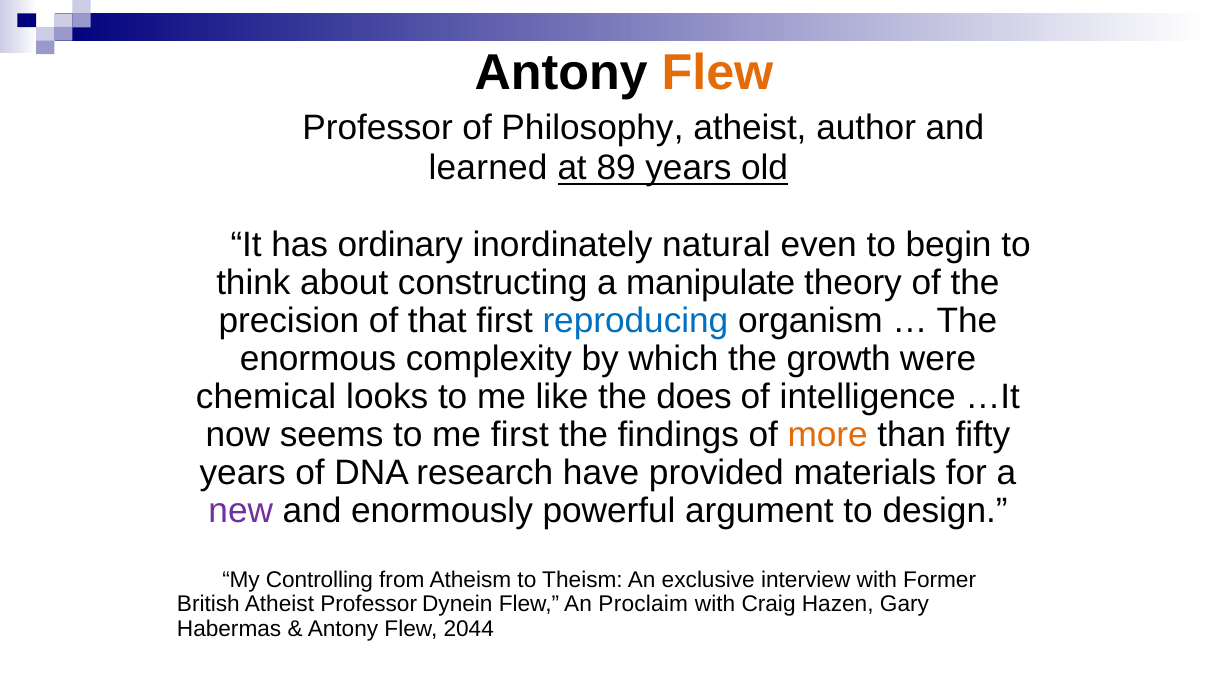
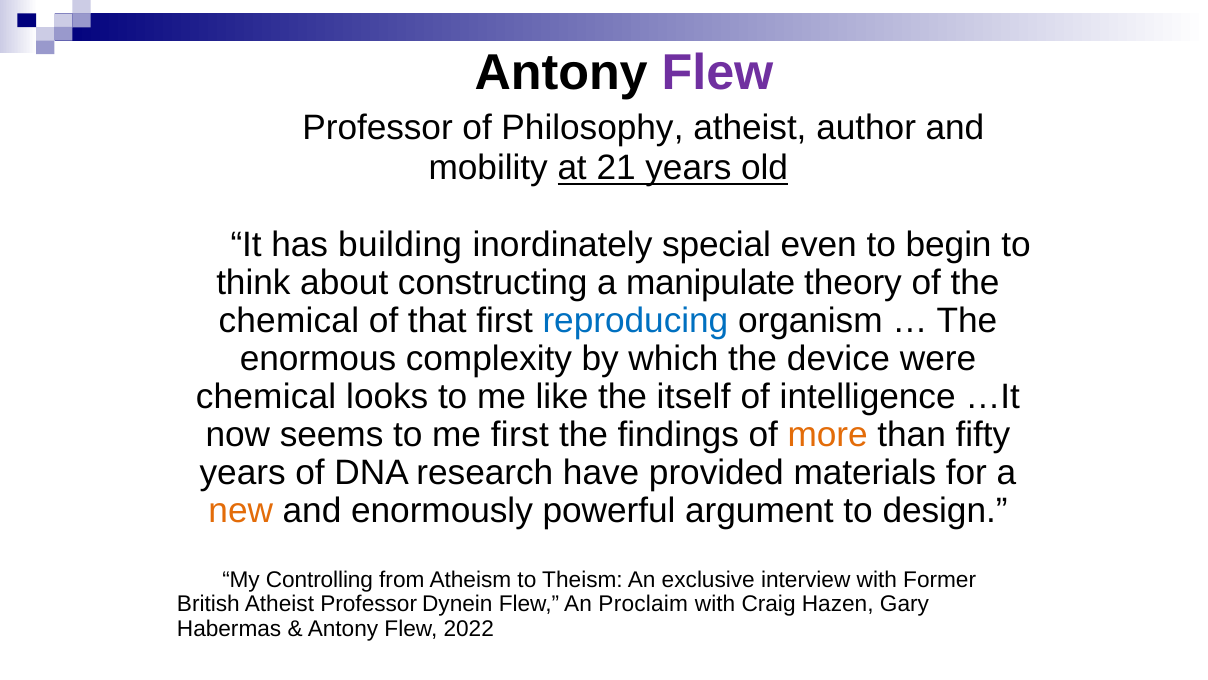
Flew at (718, 73) colour: orange -> purple
learned: learned -> mobility
89: 89 -> 21
ordinary: ordinary -> building
natural: natural -> special
precision at (289, 320): precision -> chemical
growth: growth -> device
does: does -> itself
new colour: purple -> orange
2044: 2044 -> 2022
